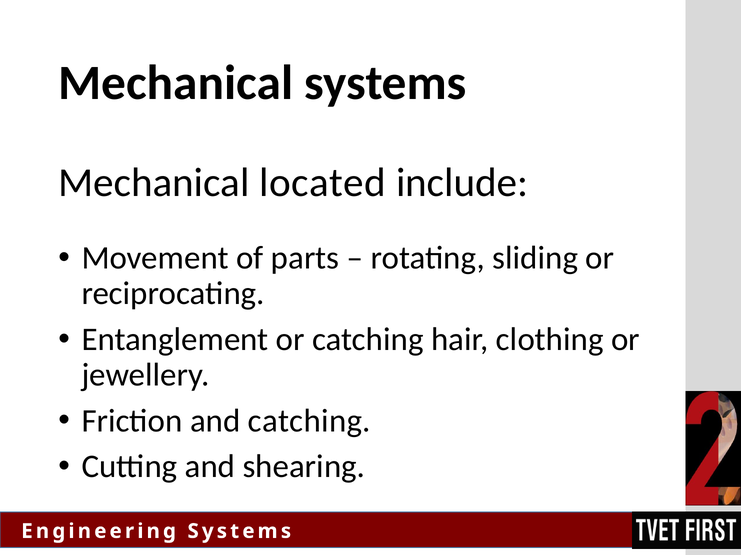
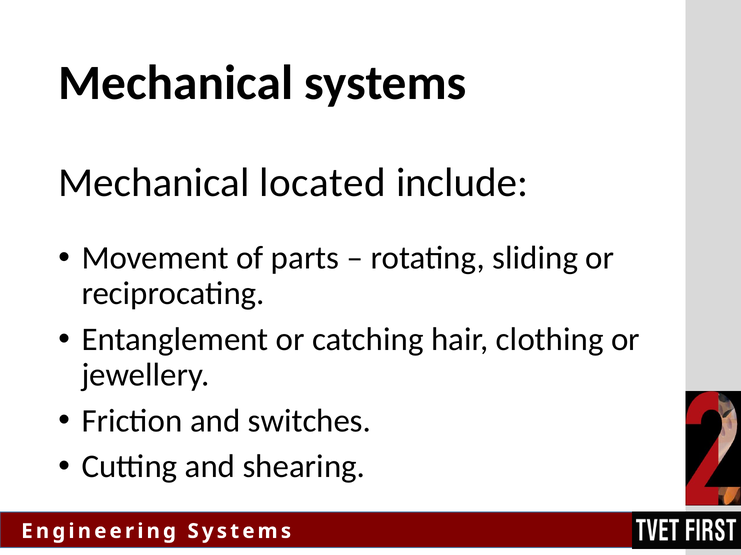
and catching: catching -> switches
